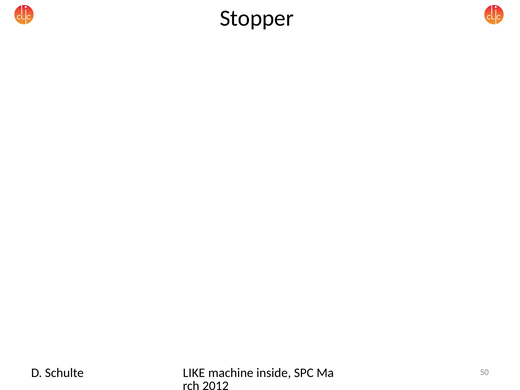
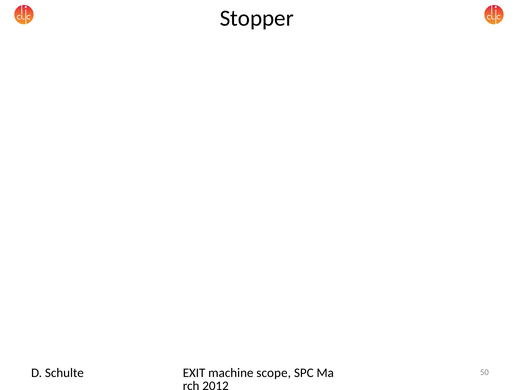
LIKE: LIKE -> EXIT
inside: inside -> scope
